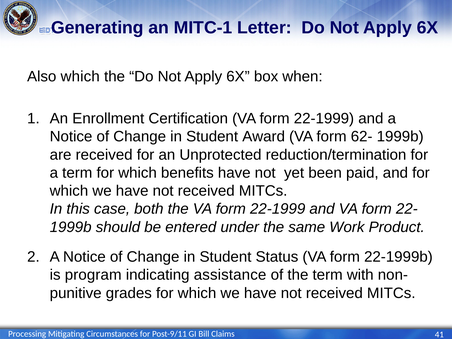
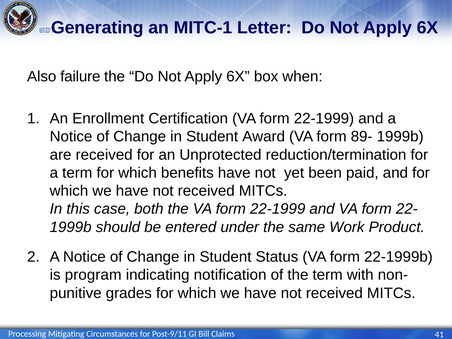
Also which: which -> failure
62-: 62- -> 89-
assistance: assistance -> notification
